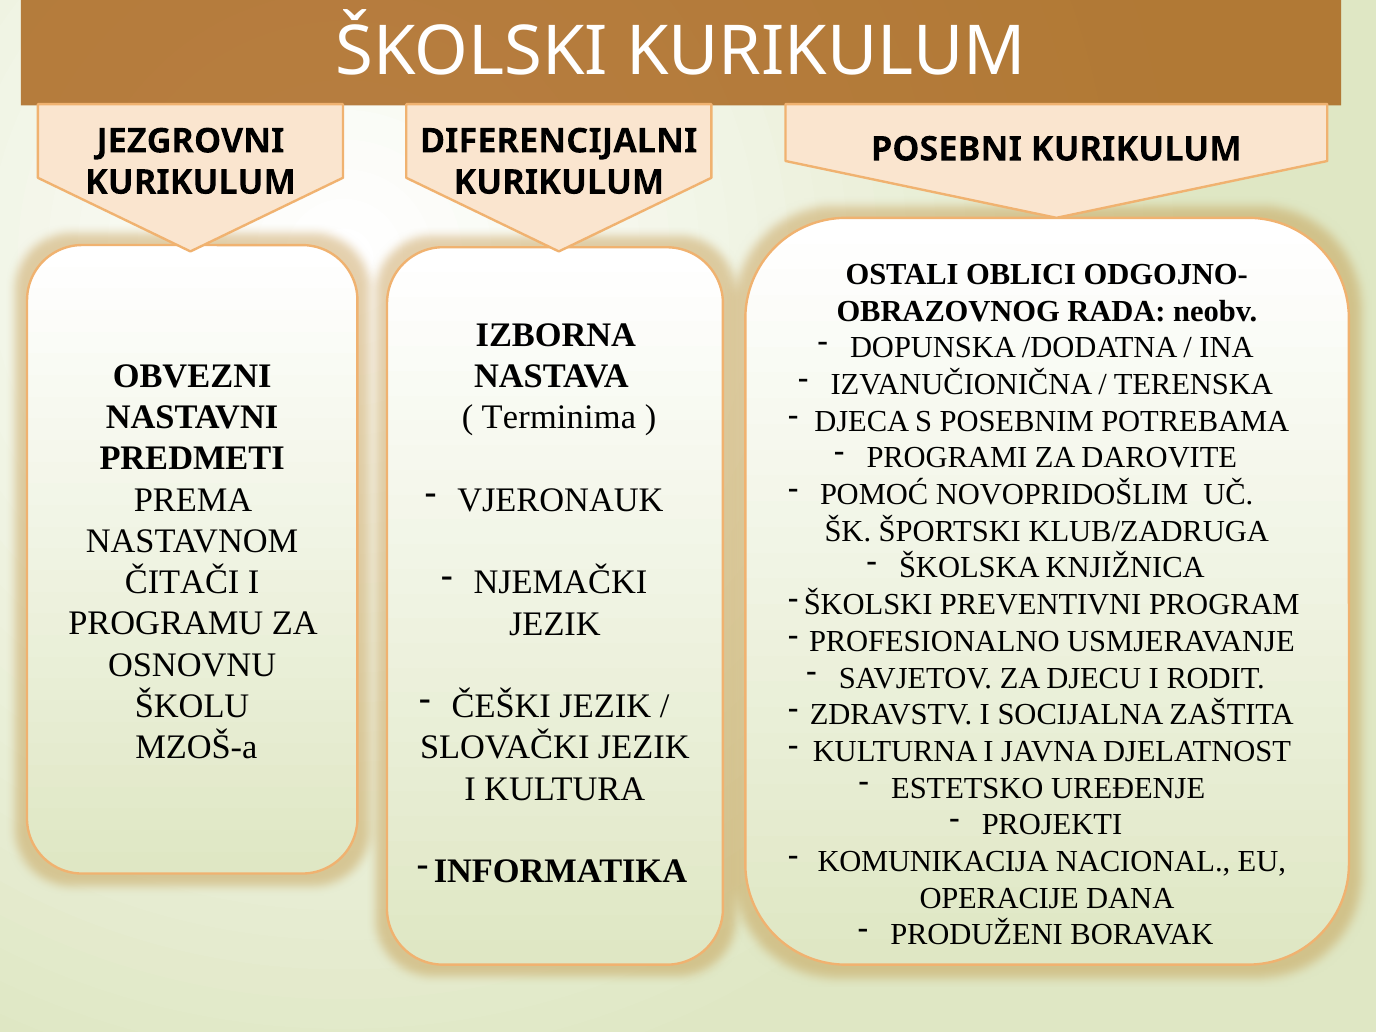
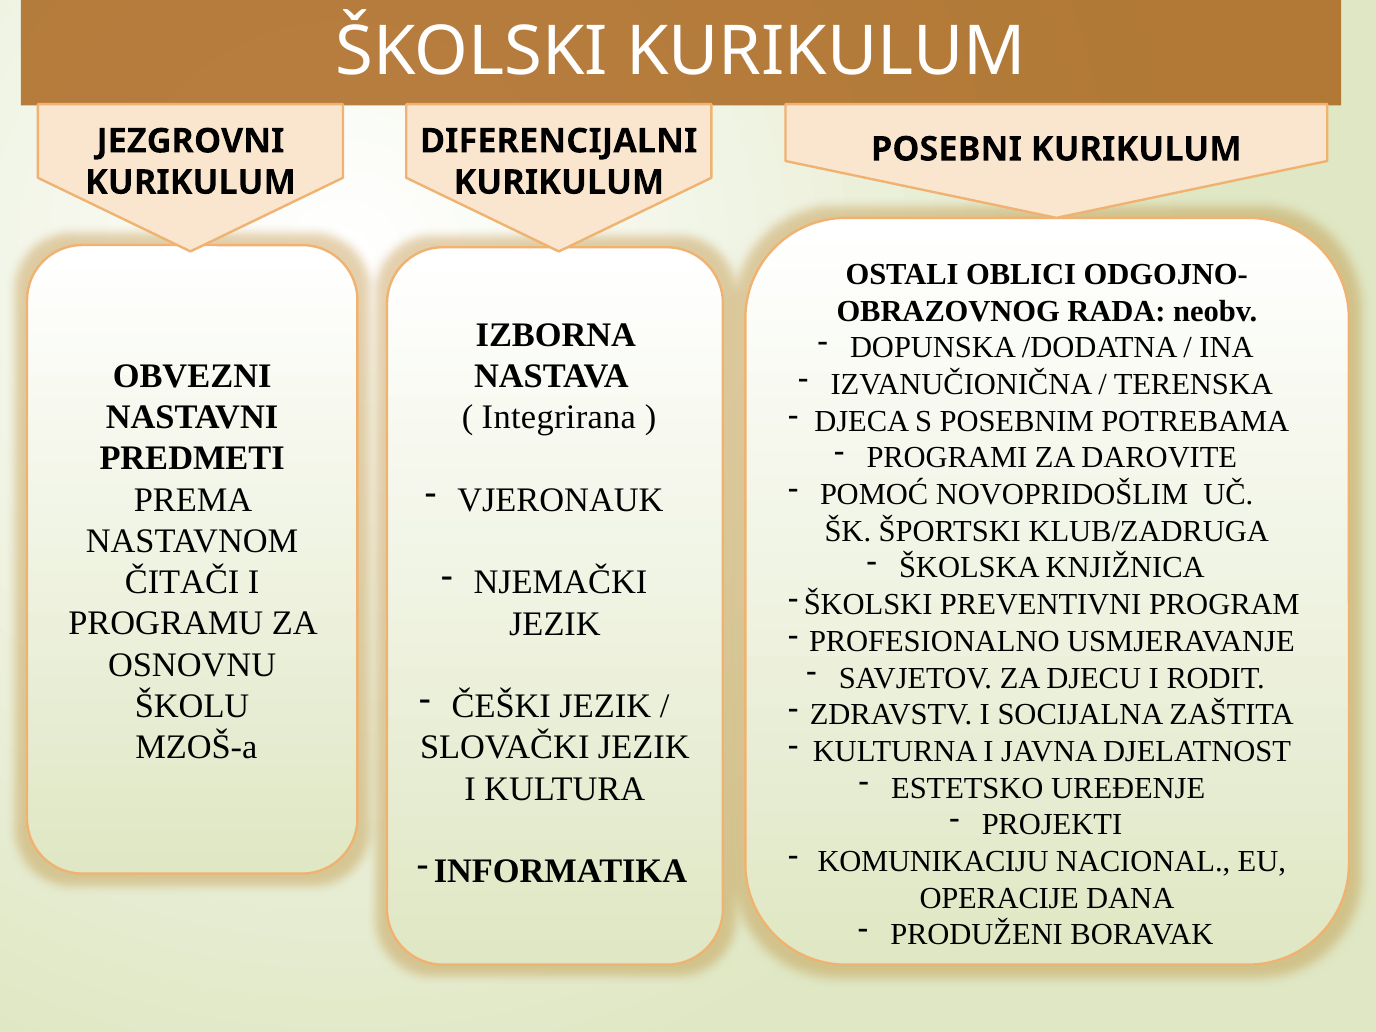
Terminima: Terminima -> Integrirana
KOMUNIKACIJA: KOMUNIKACIJA -> KOMUNIKACIJU
